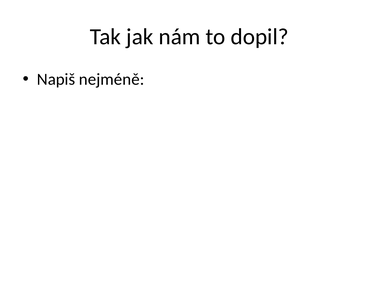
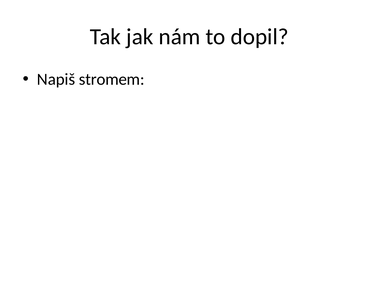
nejméně: nejméně -> stromem
